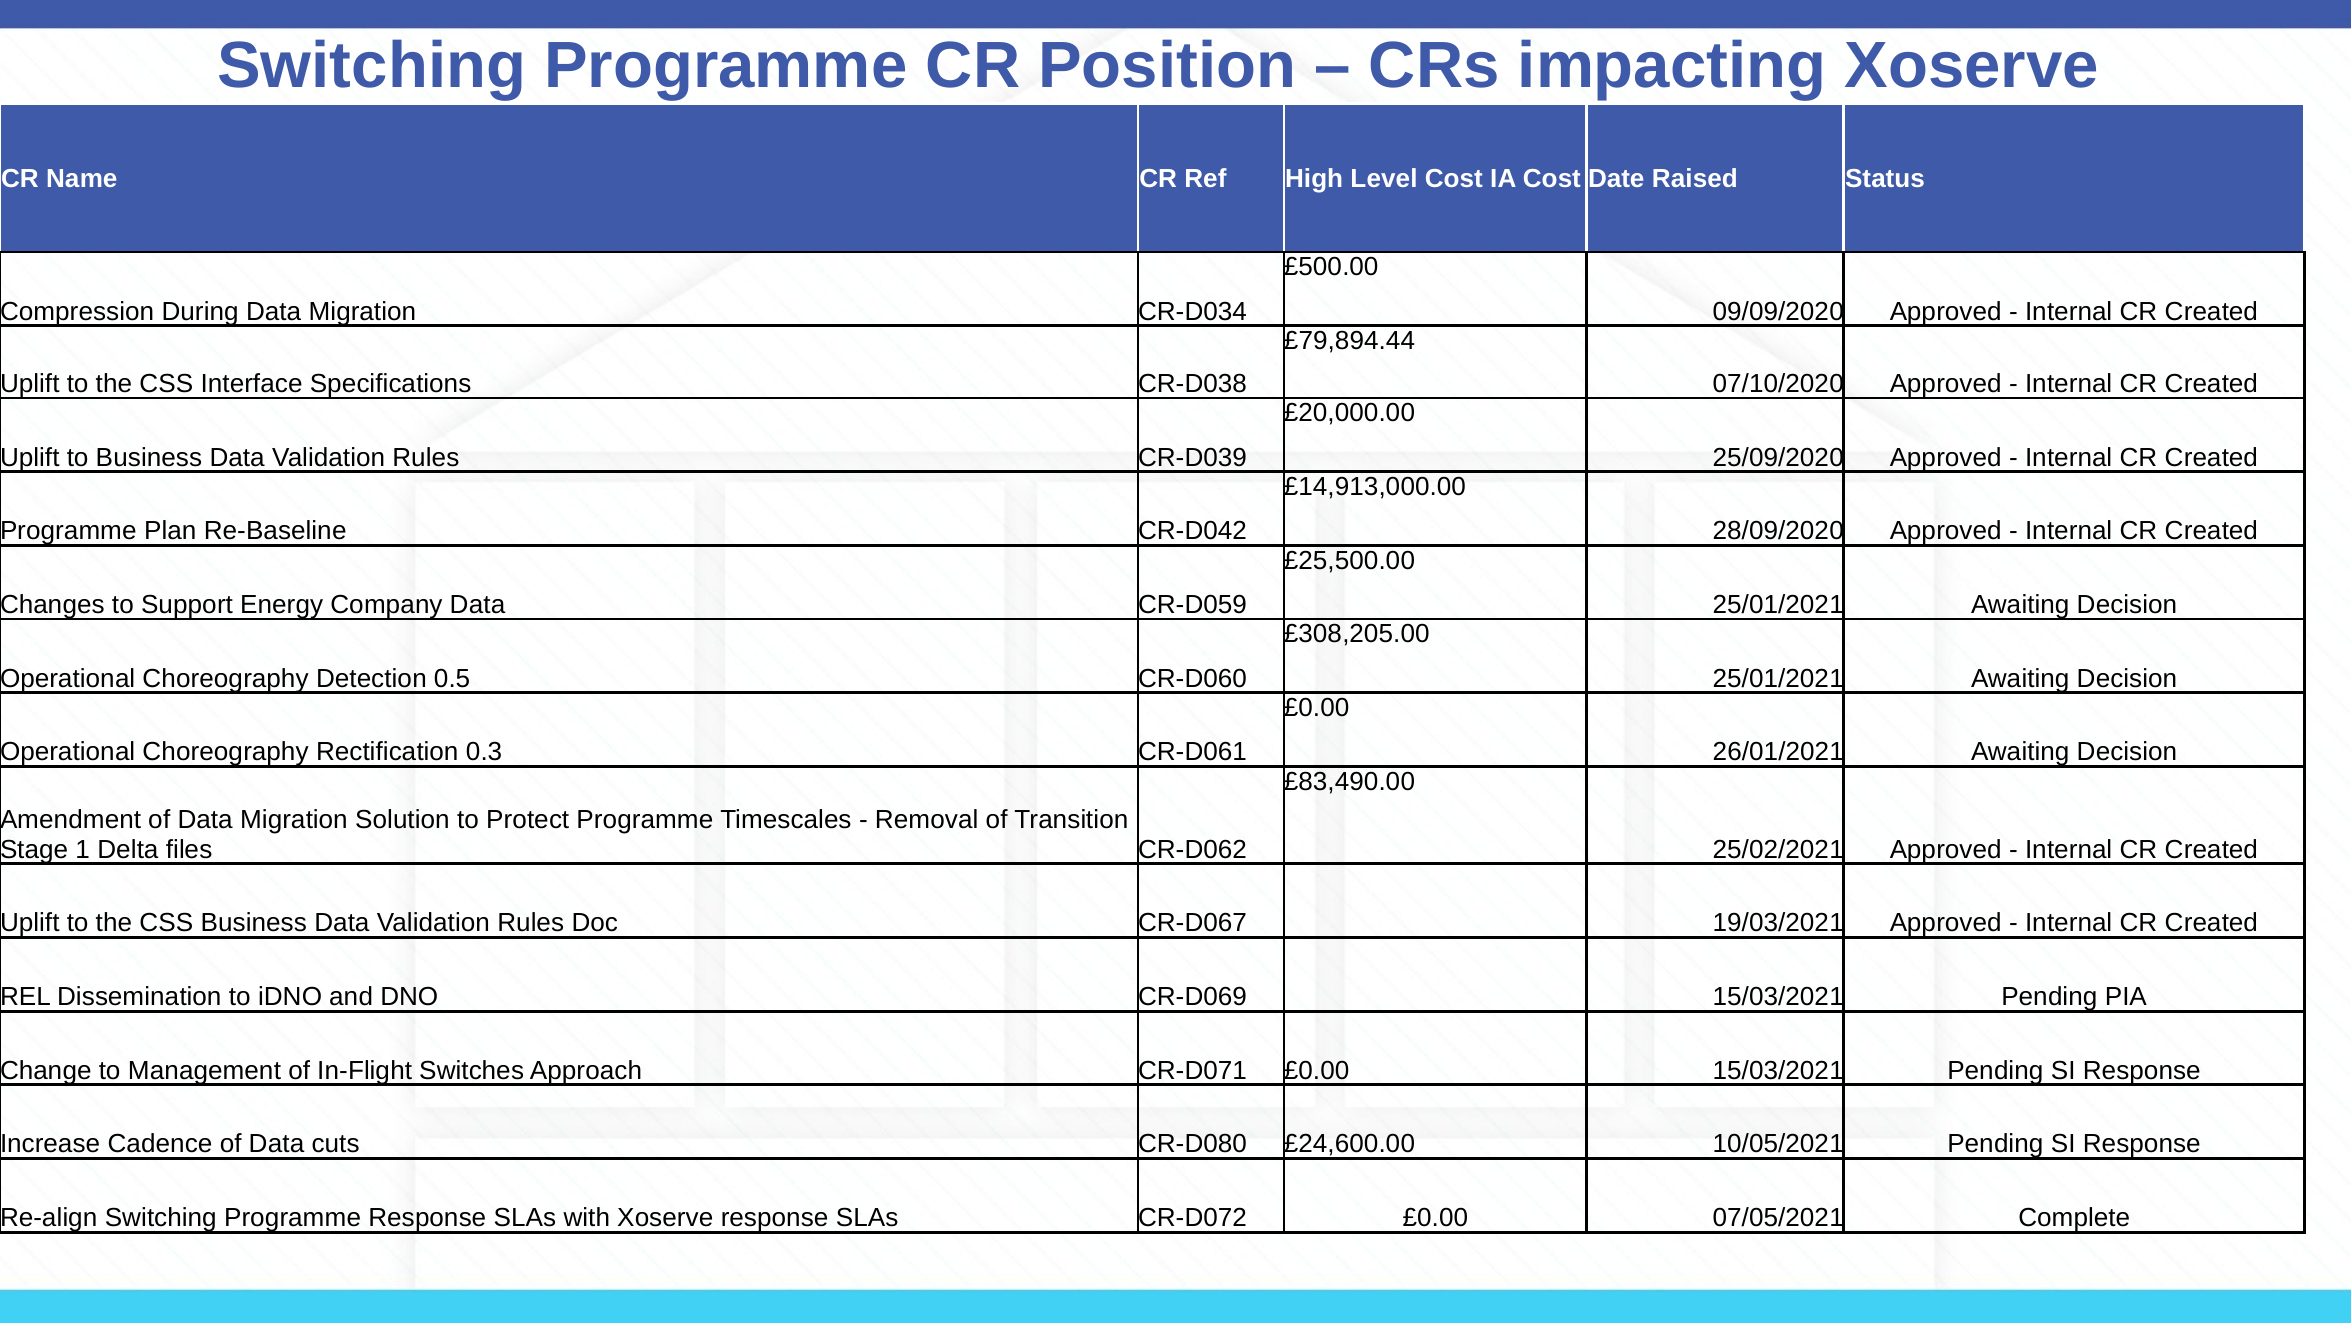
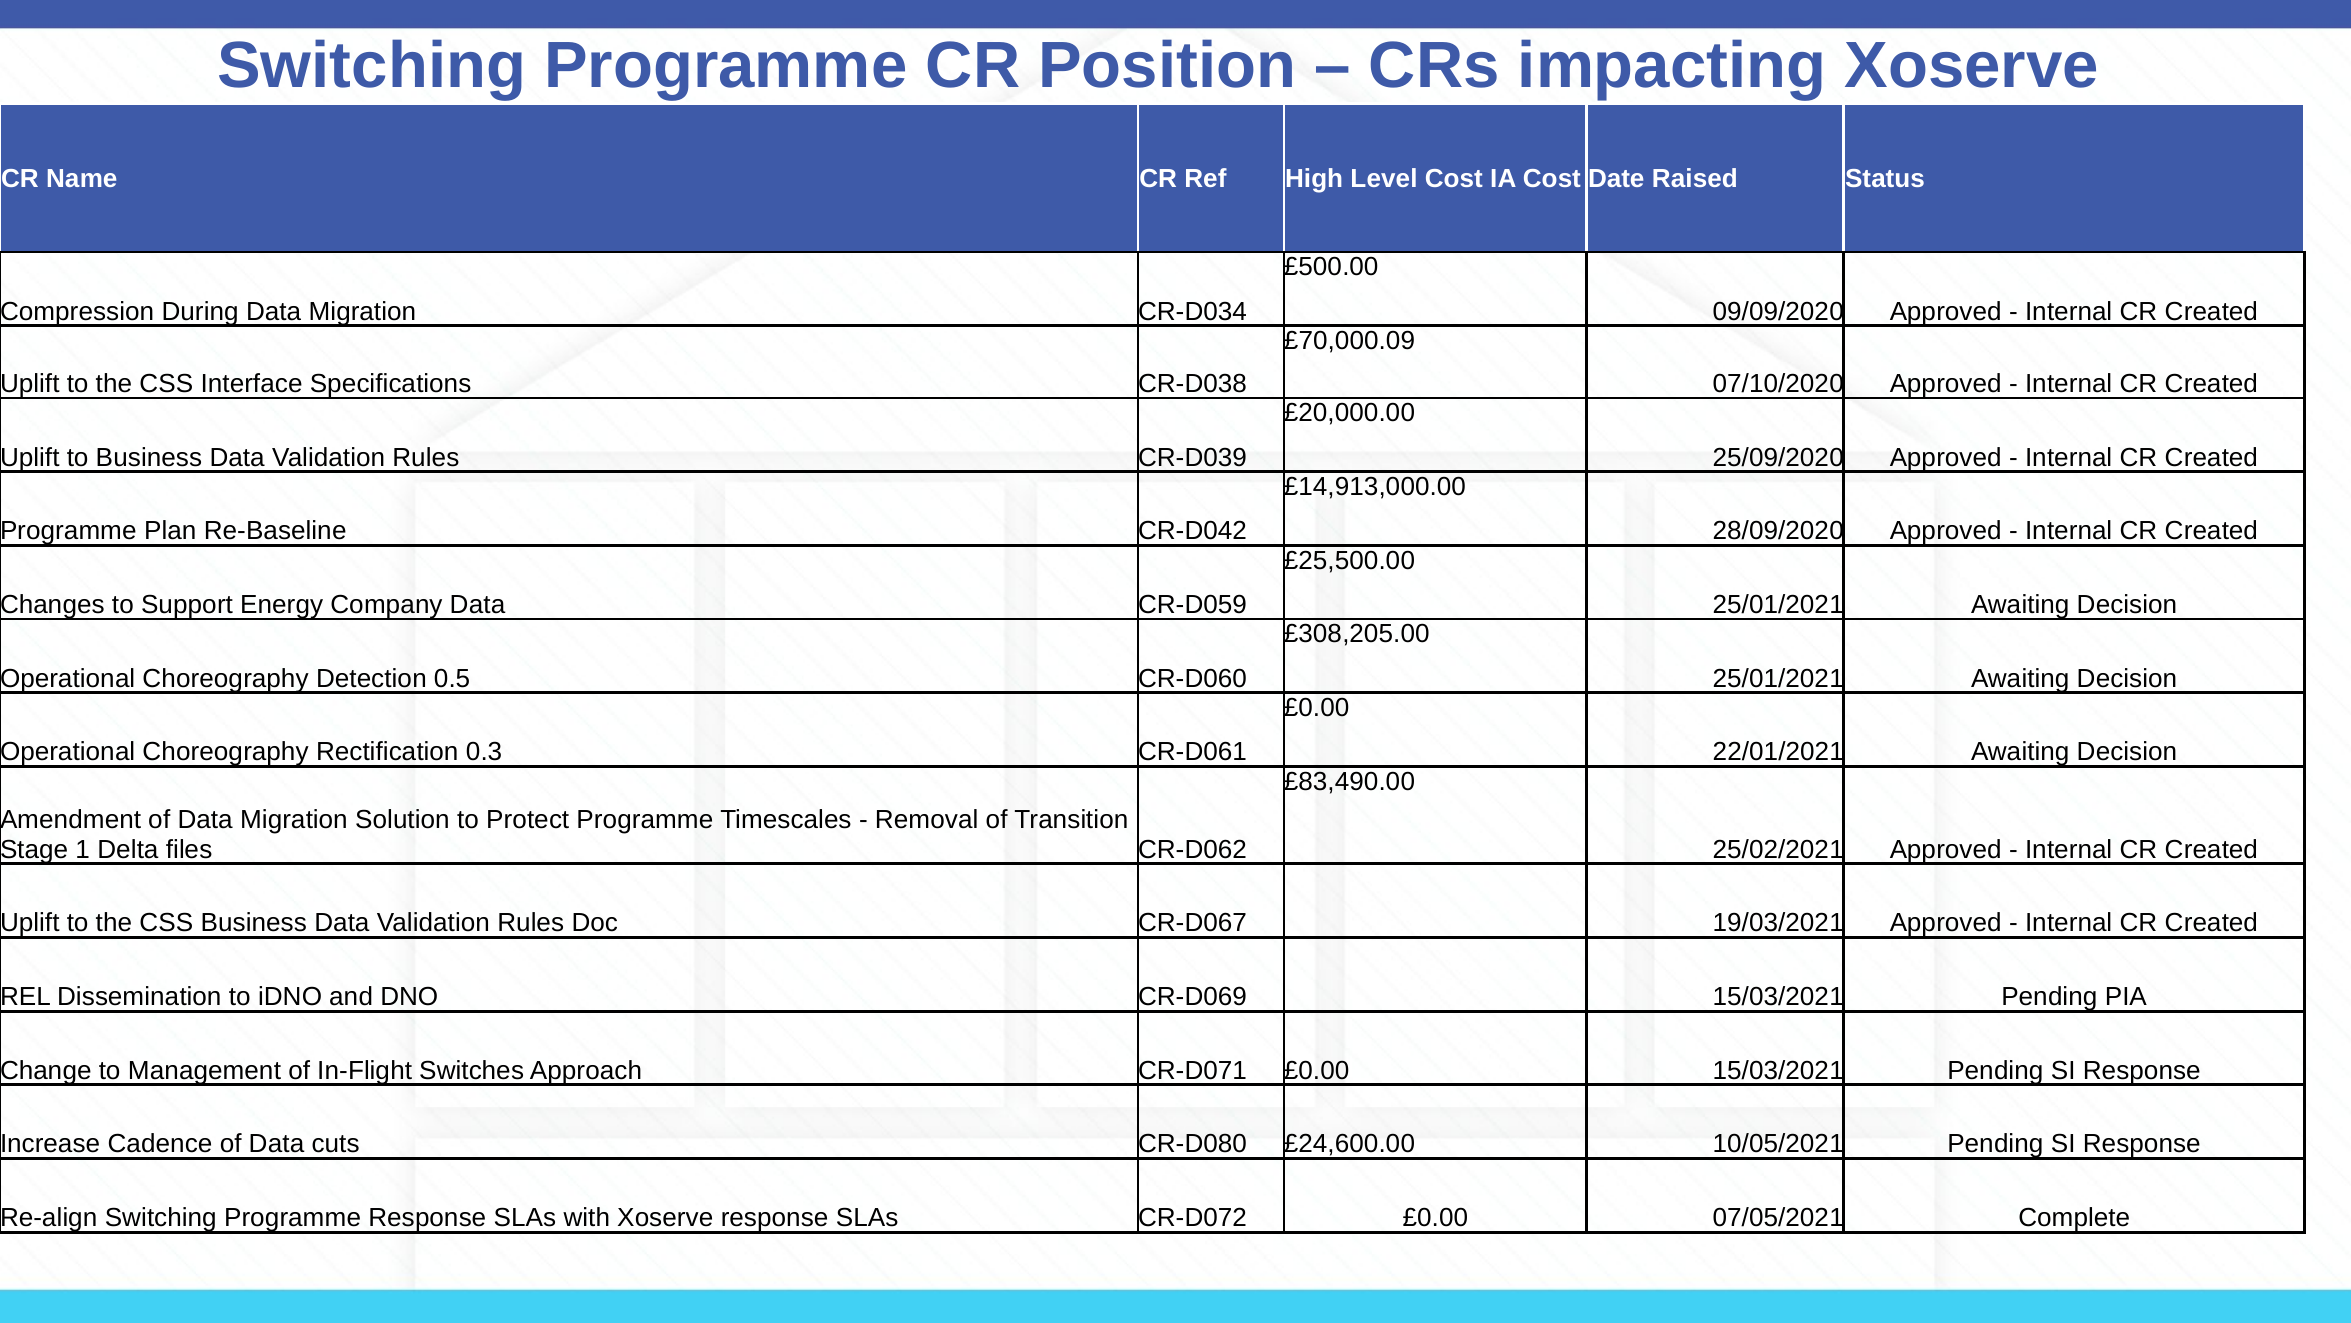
£79,894.44: £79,894.44 -> £70,000.09
26/01/2021: 26/01/2021 -> 22/01/2021
